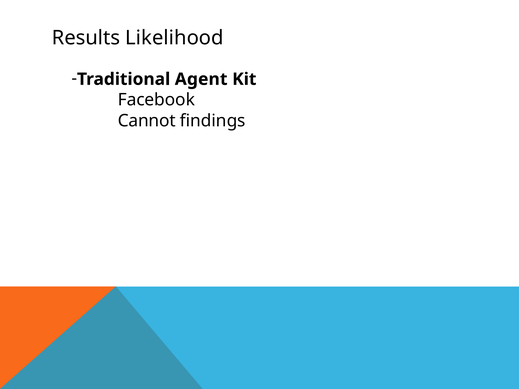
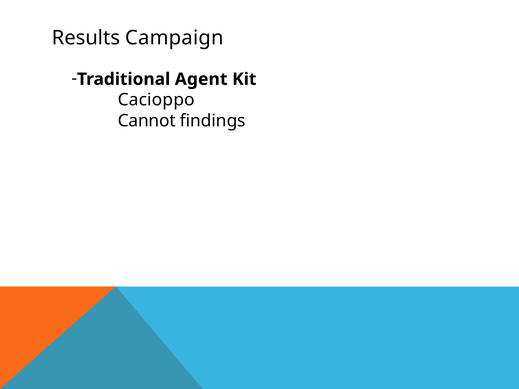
Likelihood: Likelihood -> Campaign
Facebook: Facebook -> Cacioppo
